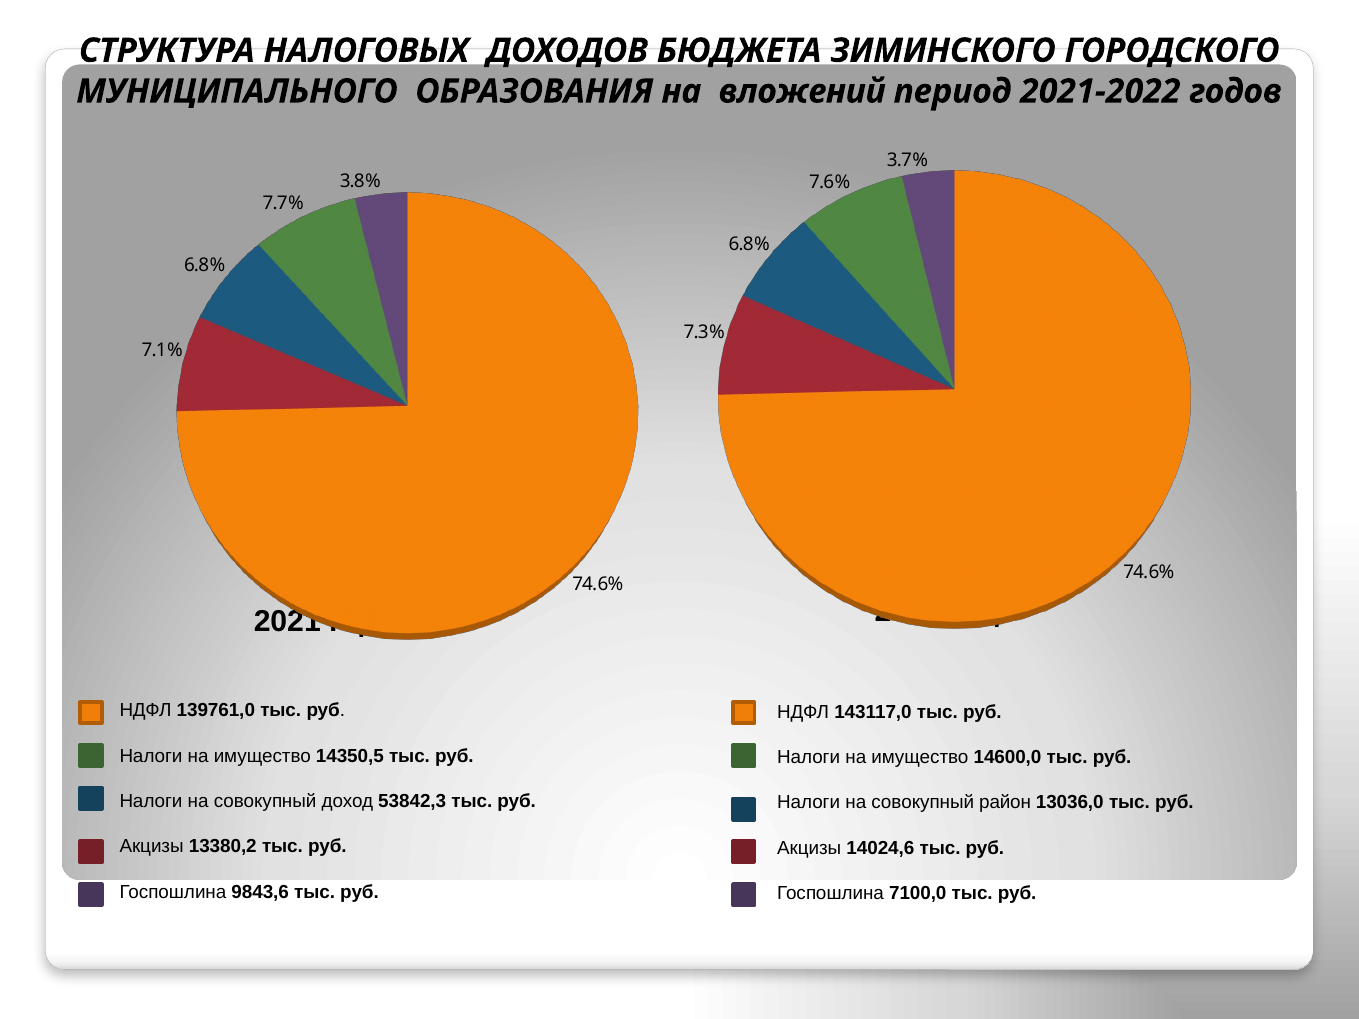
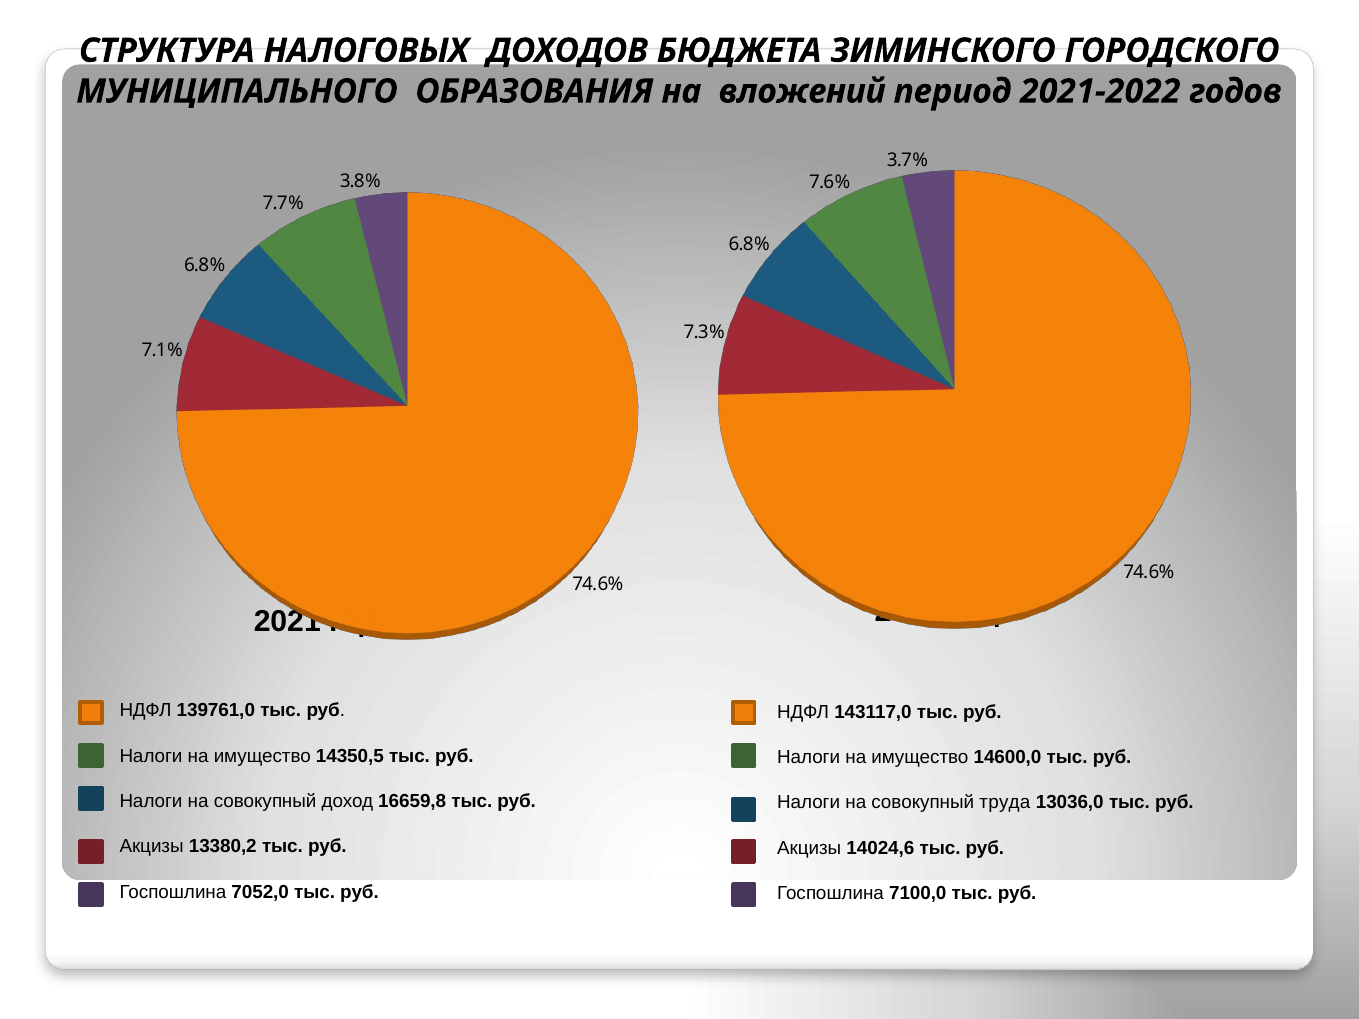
53842,3: 53842,3 -> 16659,8
район: район -> труда
9843,6: 9843,6 -> 7052,0
